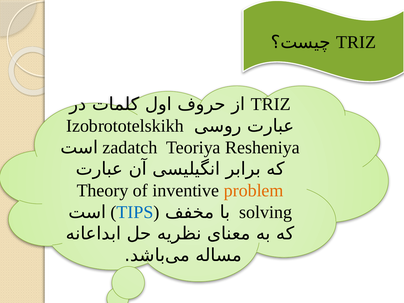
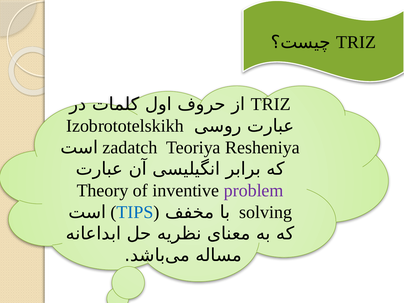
problem colour: orange -> purple
